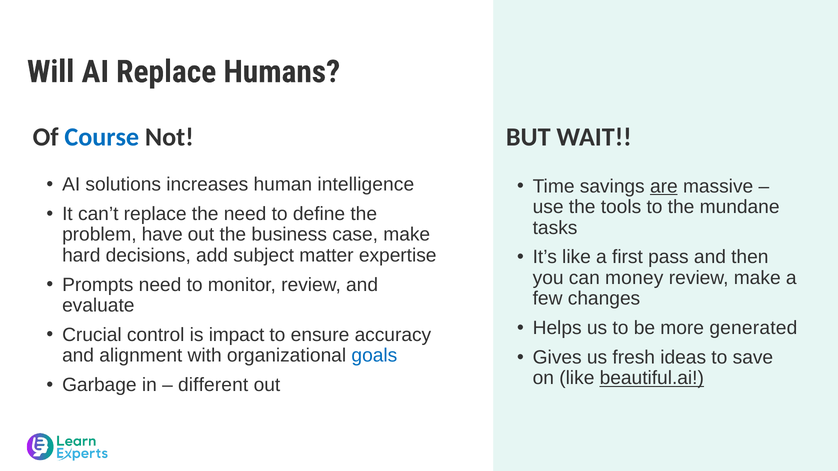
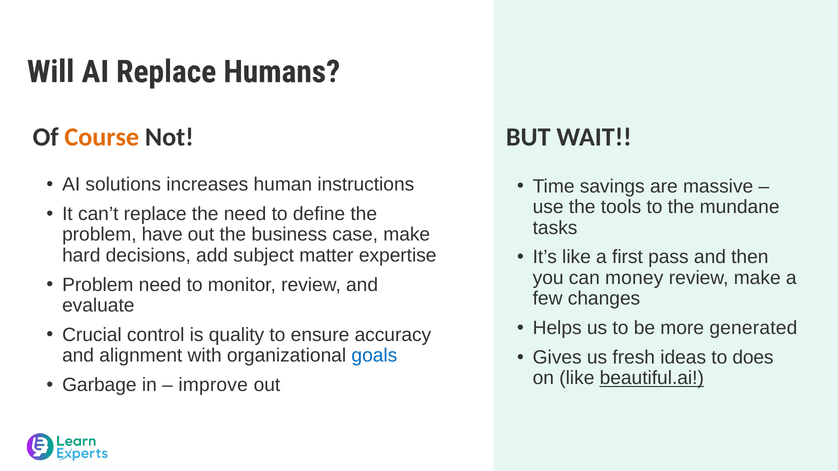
Course colour: blue -> orange
intelligence: intelligence -> instructions
are underline: present -> none
Prompts at (98, 285): Prompts -> Problem
impact: impact -> quality
save: save -> does
different: different -> improve
